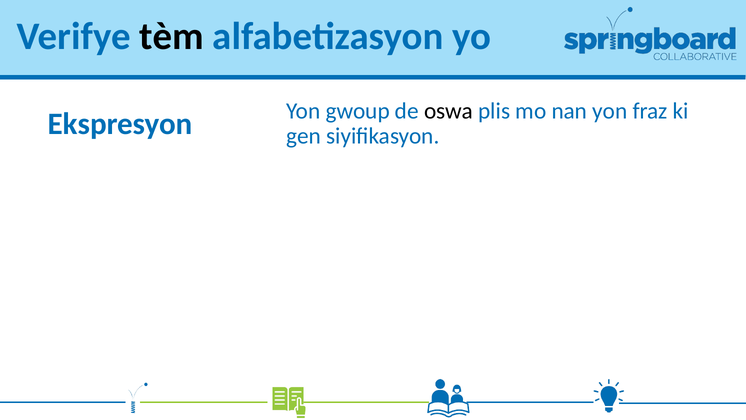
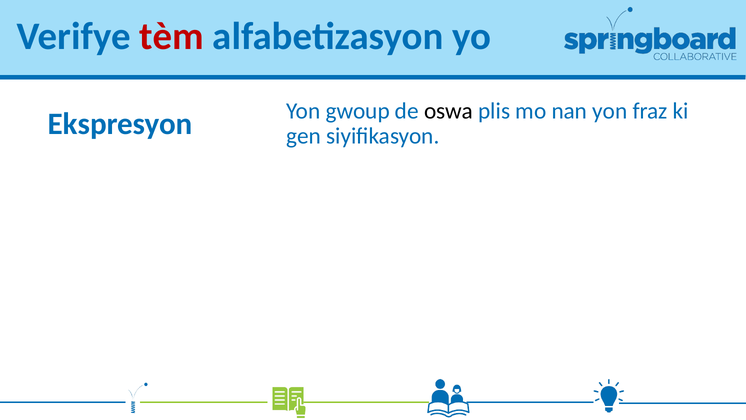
tèm colour: black -> red
